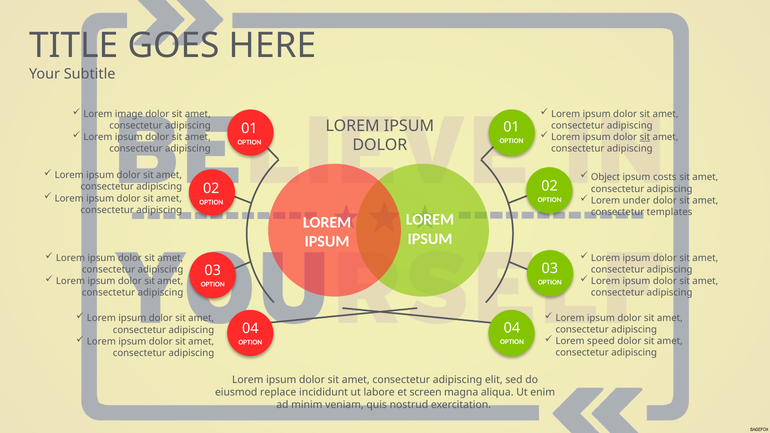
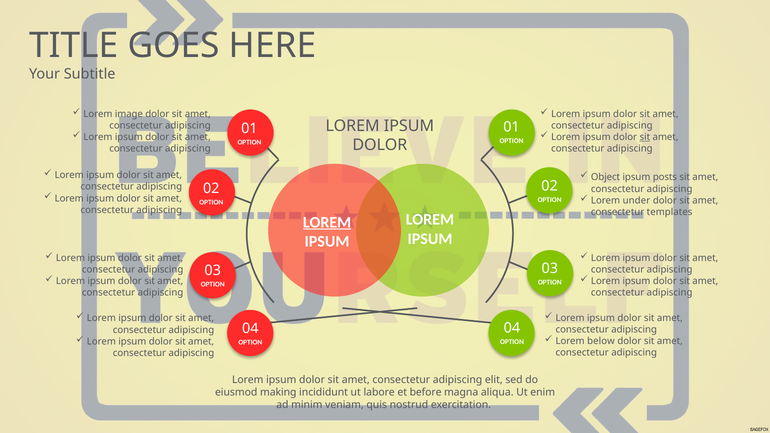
costs: costs -> posts
LOREM at (327, 222) underline: none -> present
speed: speed -> below
replace: replace -> making
screen: screen -> before
